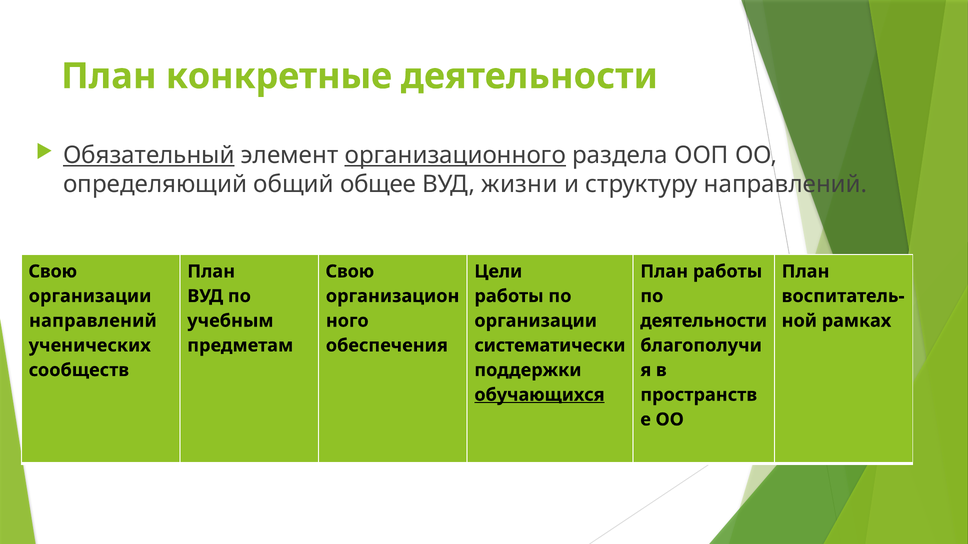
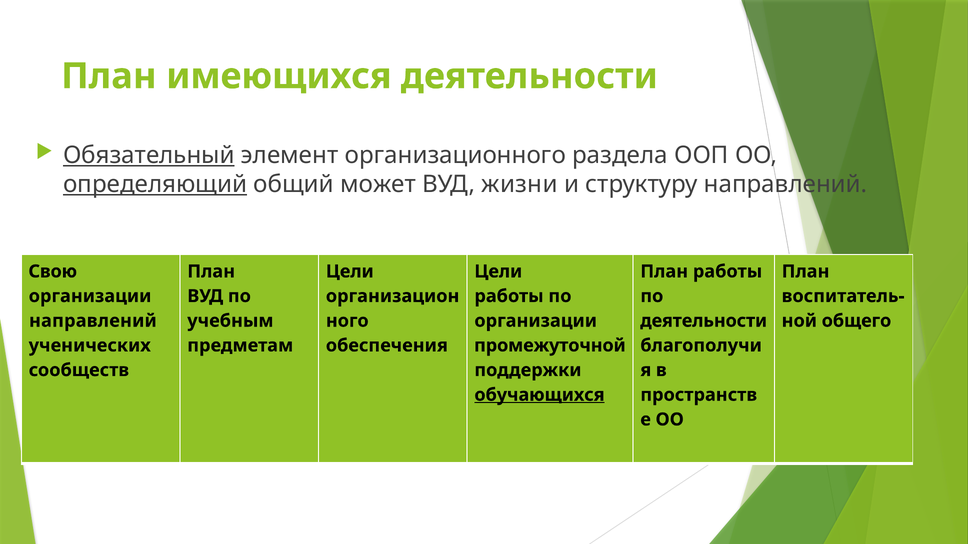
конкретные: конкретные -> имеющихся
организационного underline: present -> none
определяющий underline: none -> present
общее: общее -> может
Свою at (350, 272): Свою -> Цели
рамках: рамках -> общего
систематически: систематически -> промежуточной
